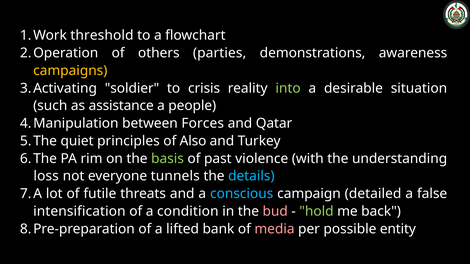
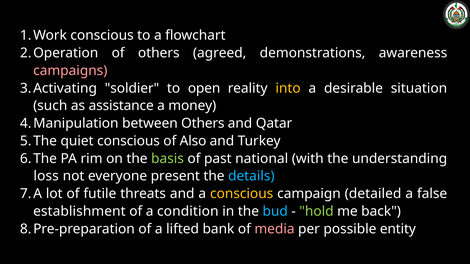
threshold at (102, 35): threshold -> conscious
parties: parties -> agreed
campaigns colour: yellow -> pink
crisis: crisis -> open
into colour: light green -> yellow
people: people -> money
between Forces: Forces -> Others
quiet principles: principles -> conscious
violence: violence -> national
tunnels: tunnels -> present
conscious at (242, 194) colour: light blue -> yellow
intensification: intensification -> establishment
bud colour: pink -> light blue
